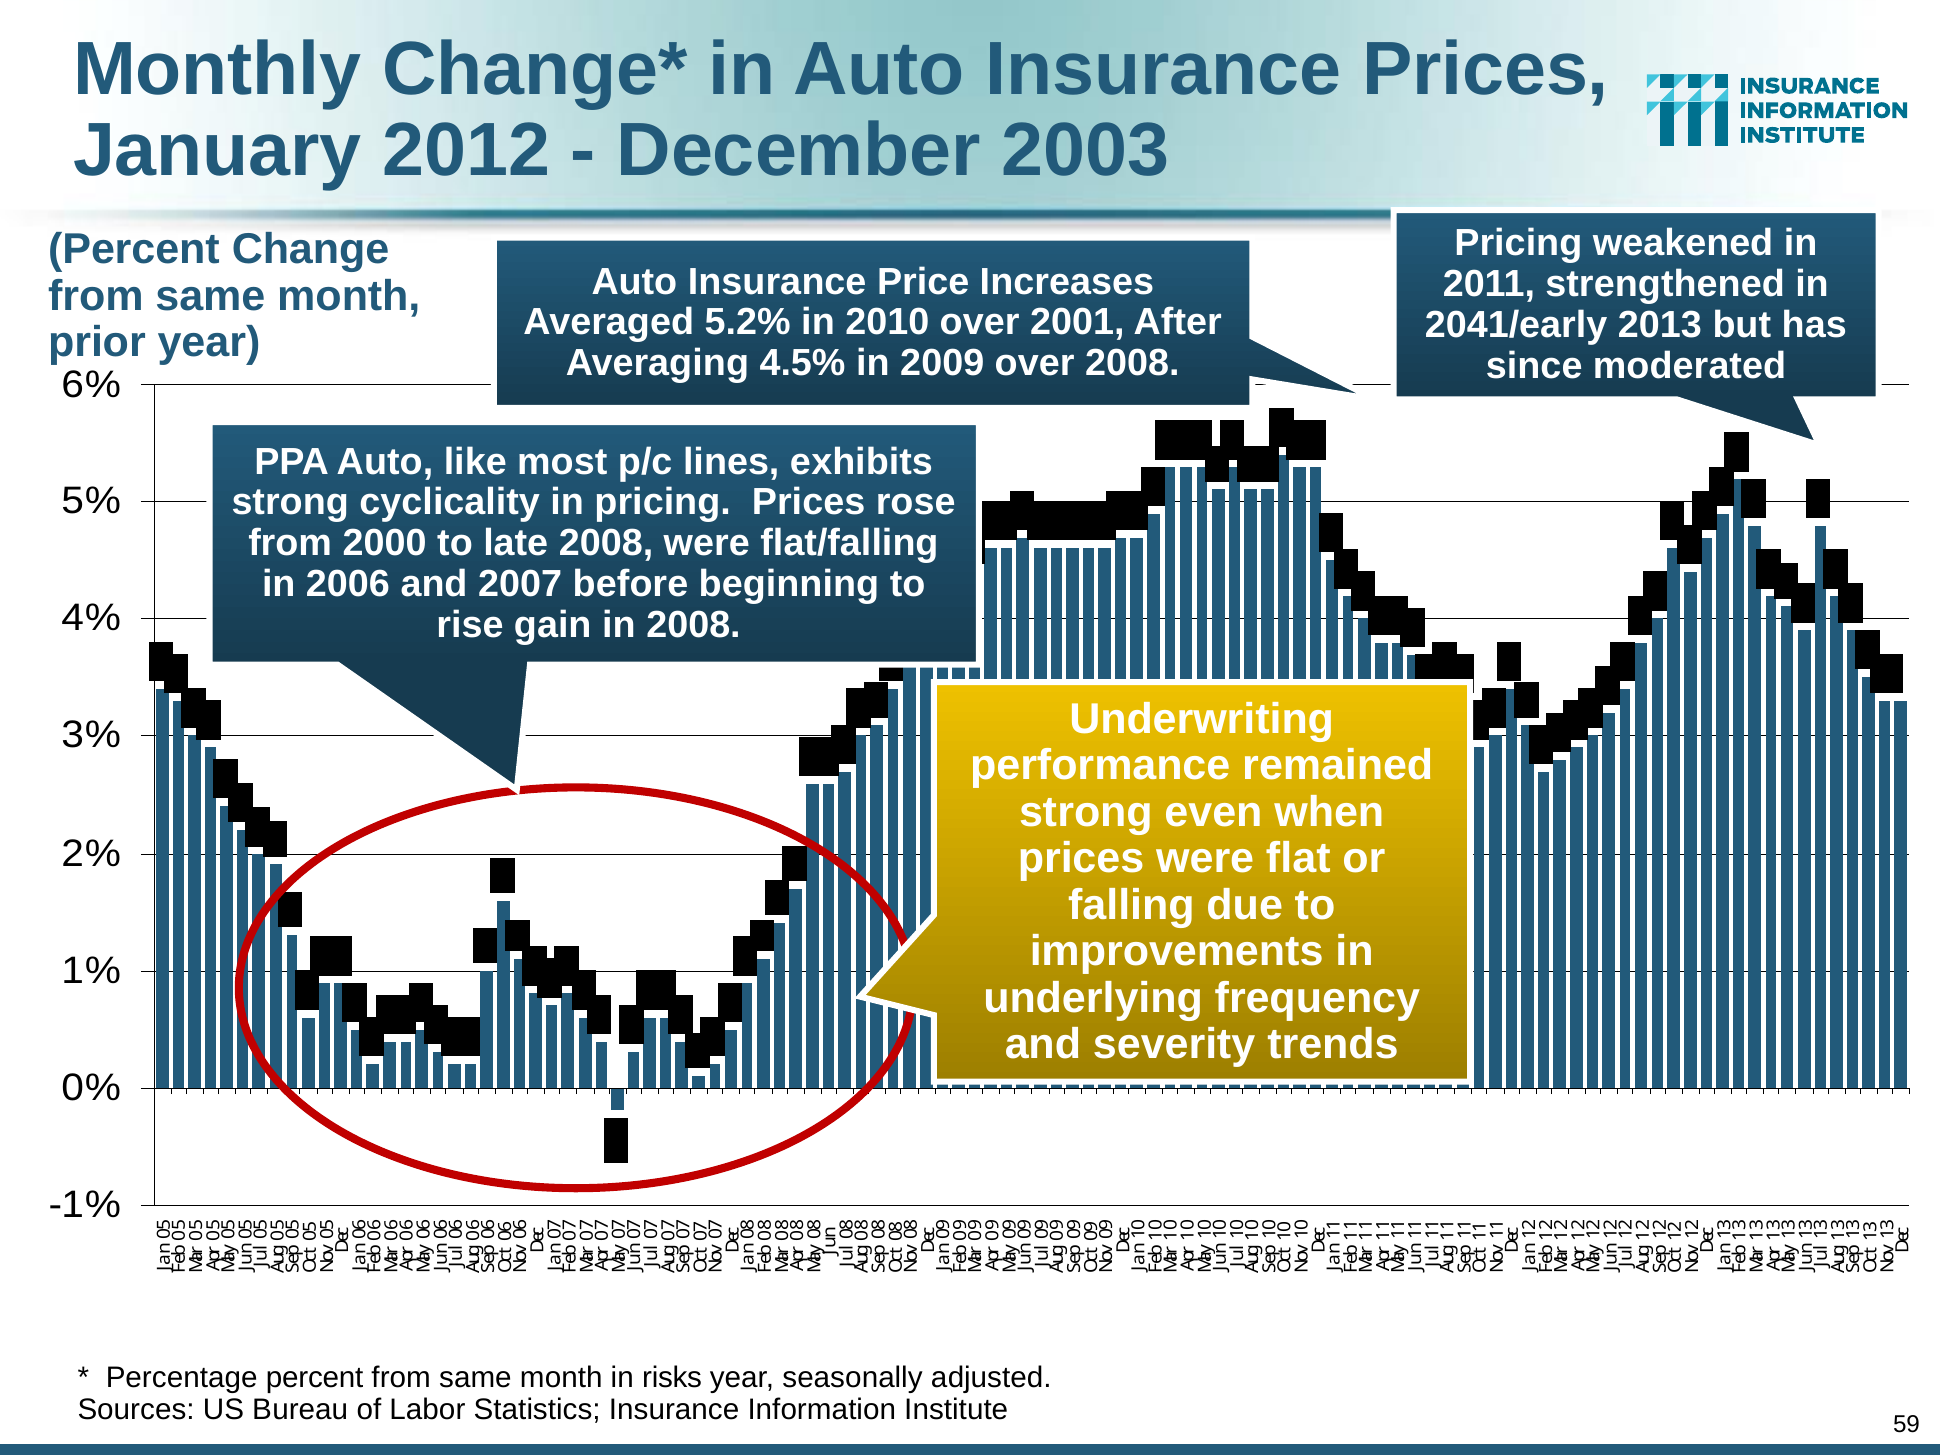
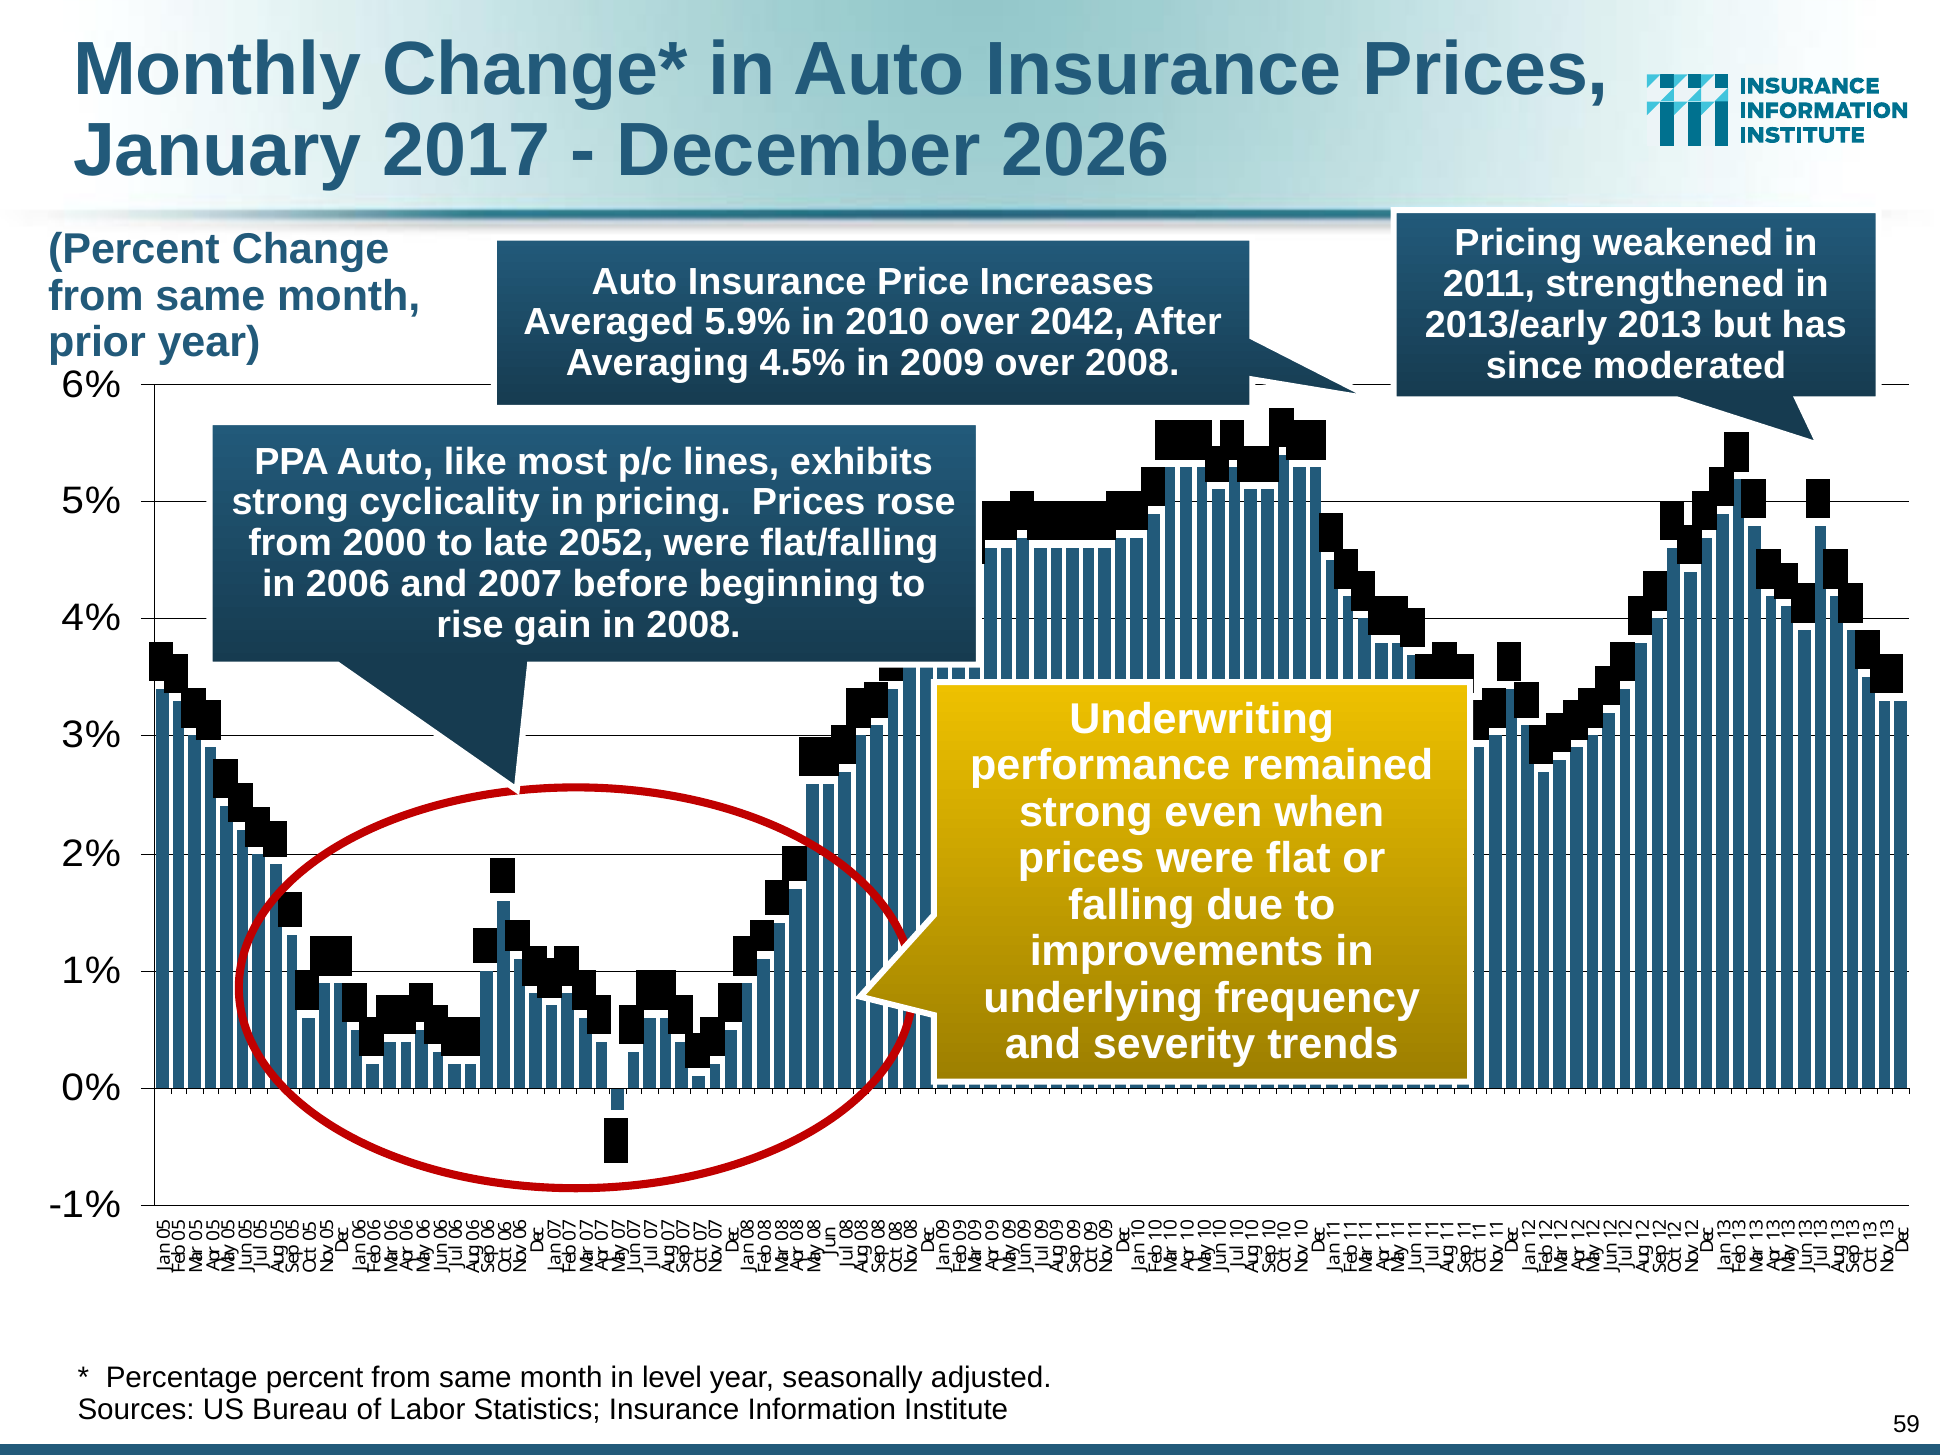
2012: 2012 -> 2017
2003: 2003 -> 2026
5.2%: 5.2% -> 5.9%
2001: 2001 -> 2042
2041/early: 2041/early -> 2013/early
late 2008: 2008 -> 2052
risks: risks -> level
